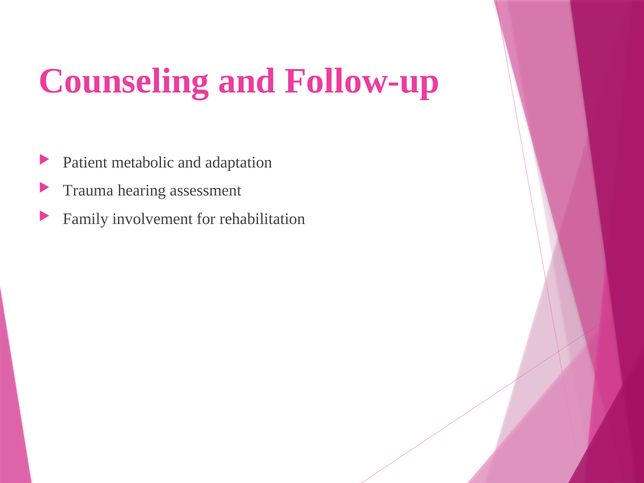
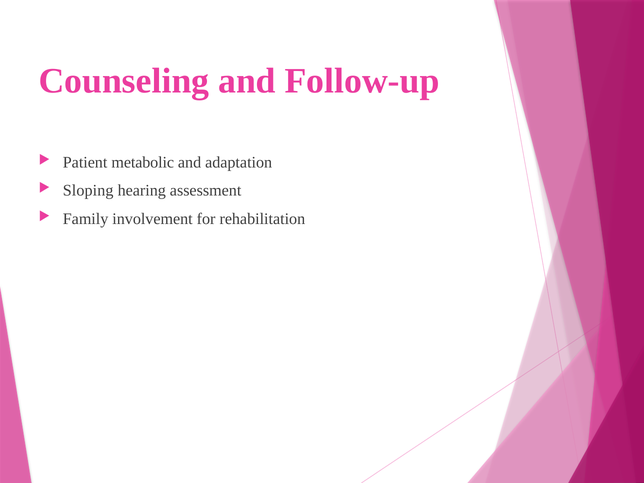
Trauma: Trauma -> Sloping
